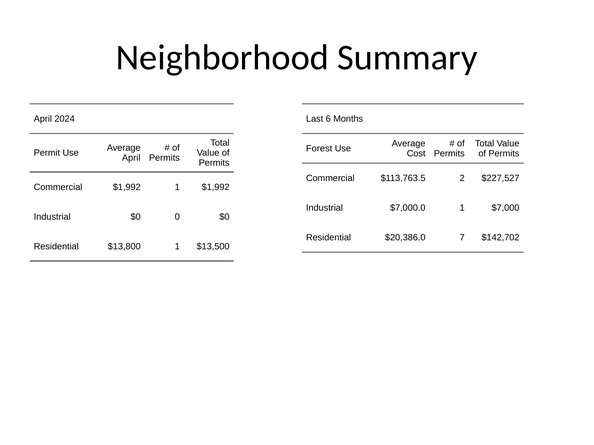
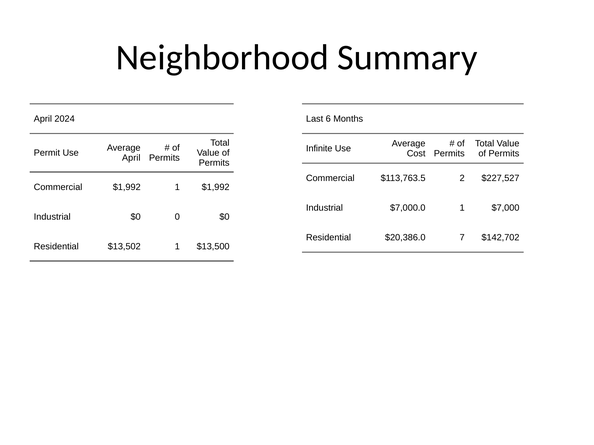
Forest: Forest -> Infinite
$13,800: $13,800 -> $13,502
